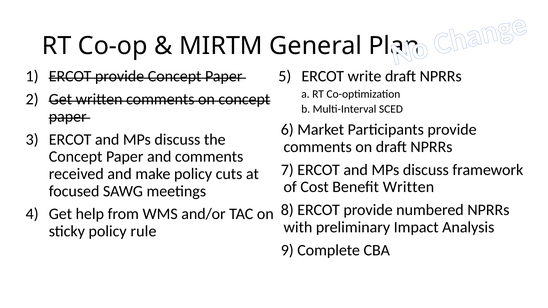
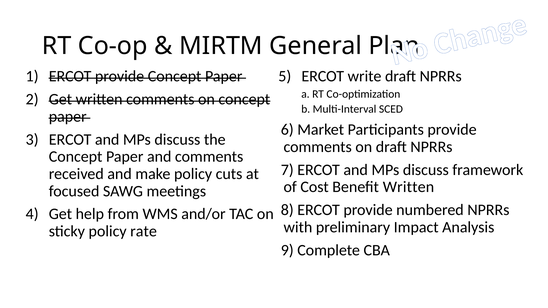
rule: rule -> rate
